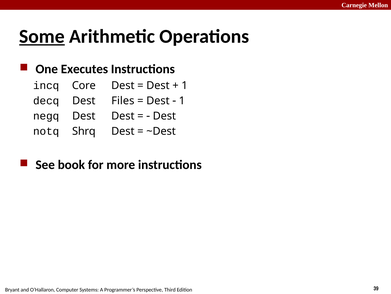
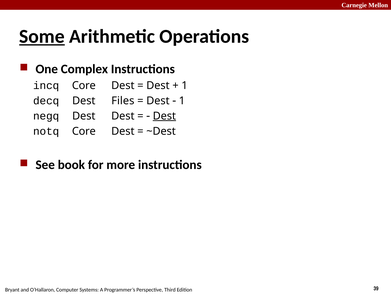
Executes: Executes -> Complex
Dest at (164, 116) underline: none -> present
notq Shrq: Shrq -> Core
